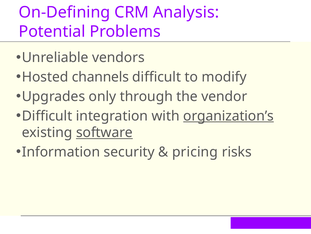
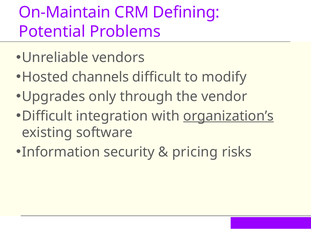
On-Defining: On-Defining -> On-Maintain
Analysis: Analysis -> Defining
software underline: present -> none
